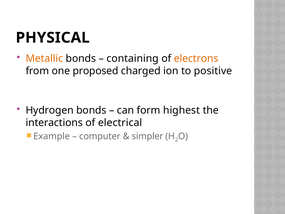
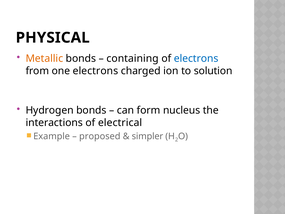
electrons at (196, 58) colour: orange -> blue
one proposed: proposed -> electrons
positive: positive -> solution
highest: highest -> nucleus
computer: computer -> proposed
